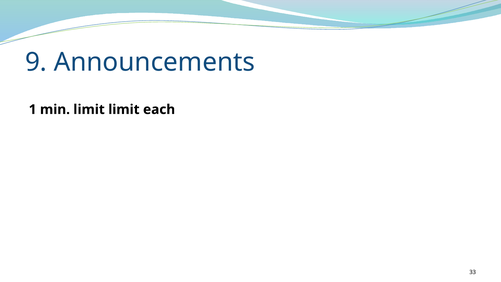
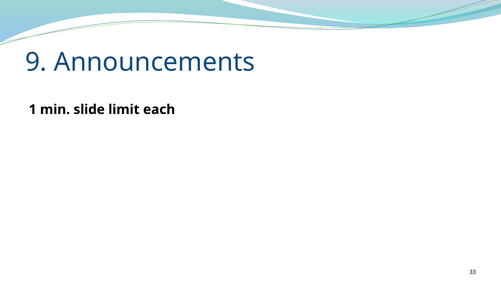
min limit: limit -> slide
